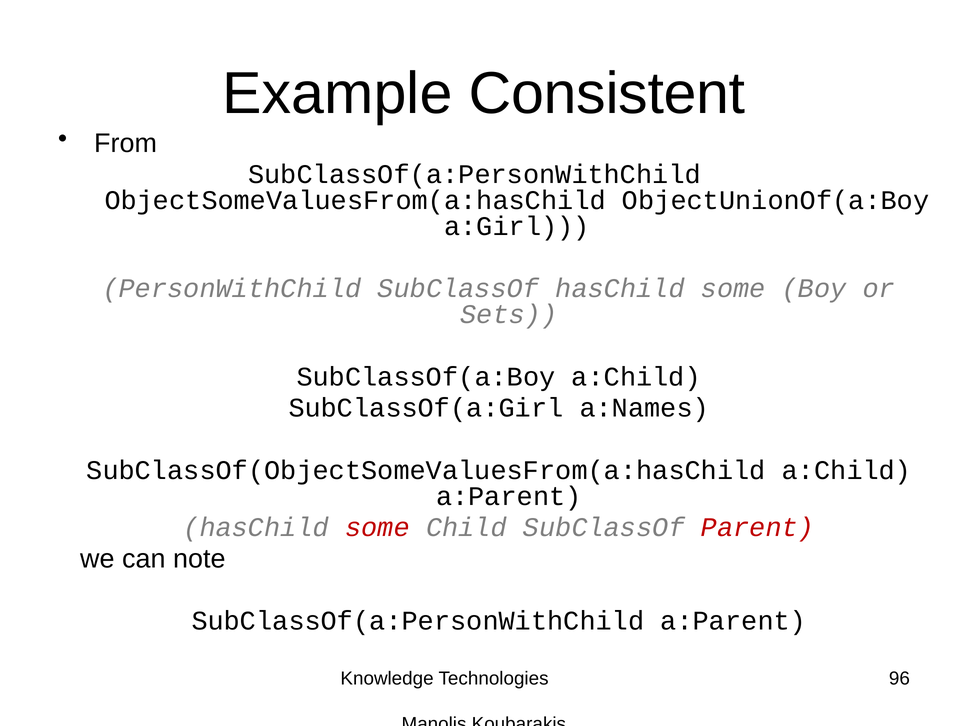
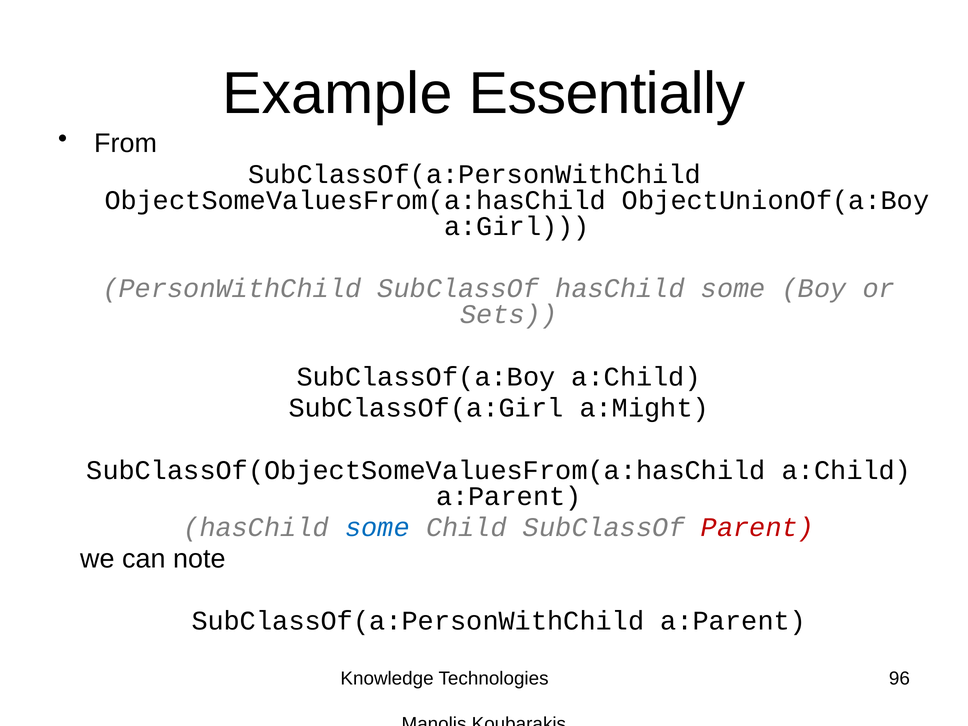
Consistent: Consistent -> Essentially
a:Names: a:Names -> a:Might
some at (377, 527) colour: red -> blue
